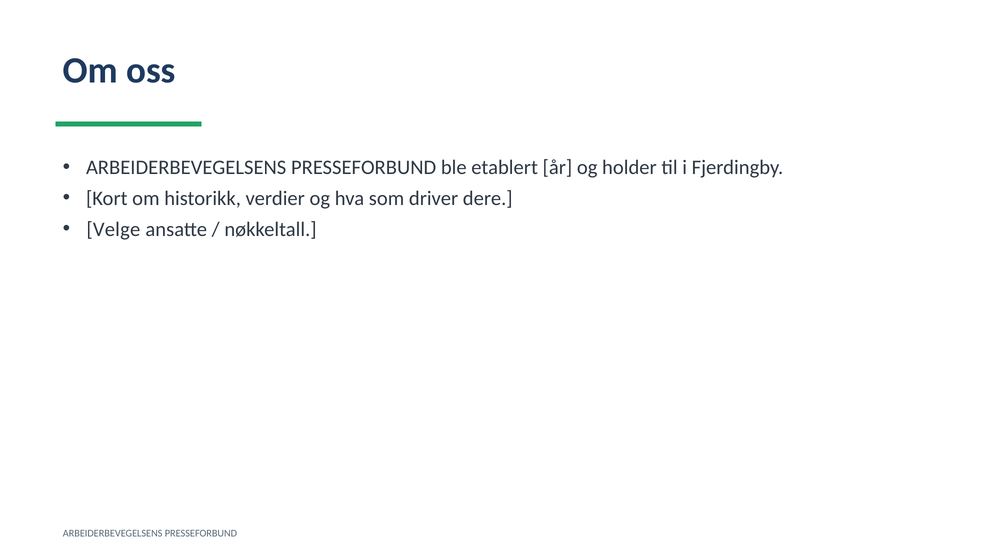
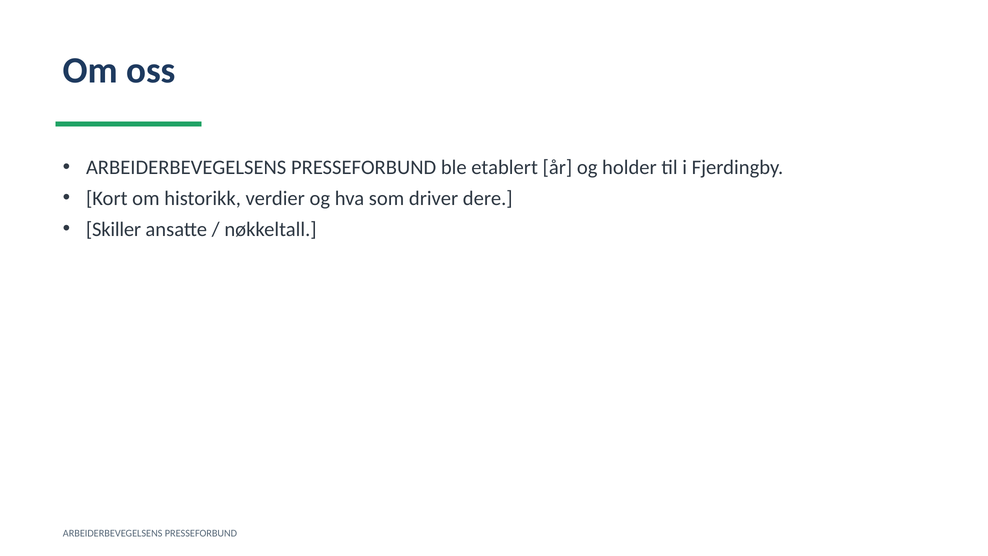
Velge: Velge -> Skiller
